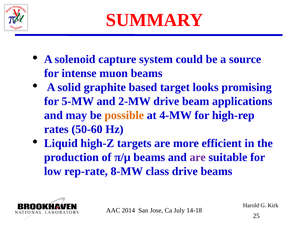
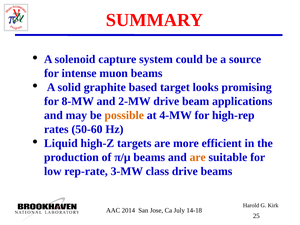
5-MW: 5-MW -> 8-MW
are at (198, 157) colour: purple -> orange
8-MW: 8-MW -> 3-MW
